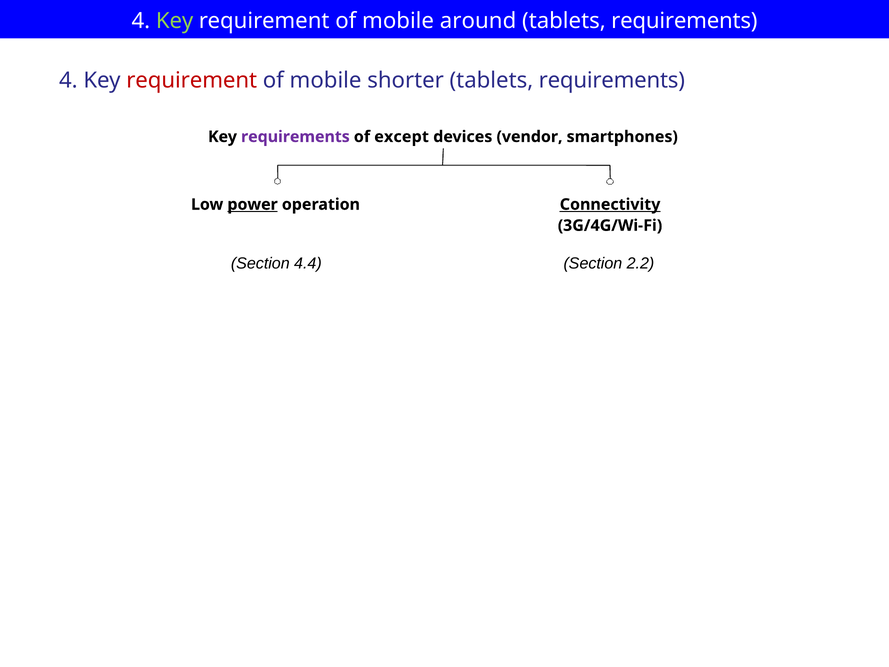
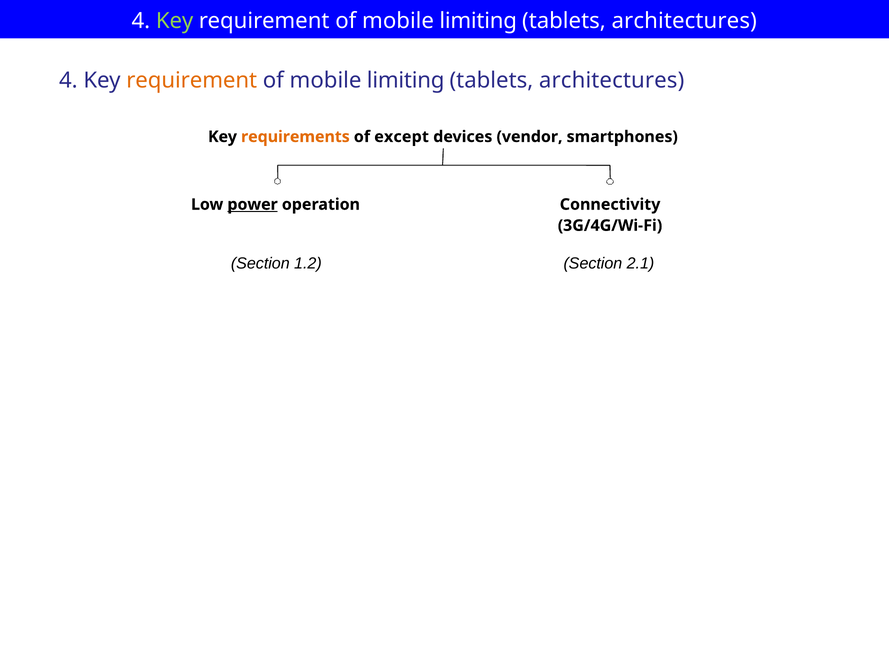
around at (478, 21): around -> limiting
requirements at (684, 21): requirements -> architectures
requirement at (192, 80) colour: red -> orange
shorter at (406, 80): shorter -> limiting
requirements at (612, 80): requirements -> architectures
requirements at (295, 137) colour: purple -> orange
Connectivity underline: present -> none
4.4: 4.4 -> 1.2
2.2: 2.2 -> 2.1
